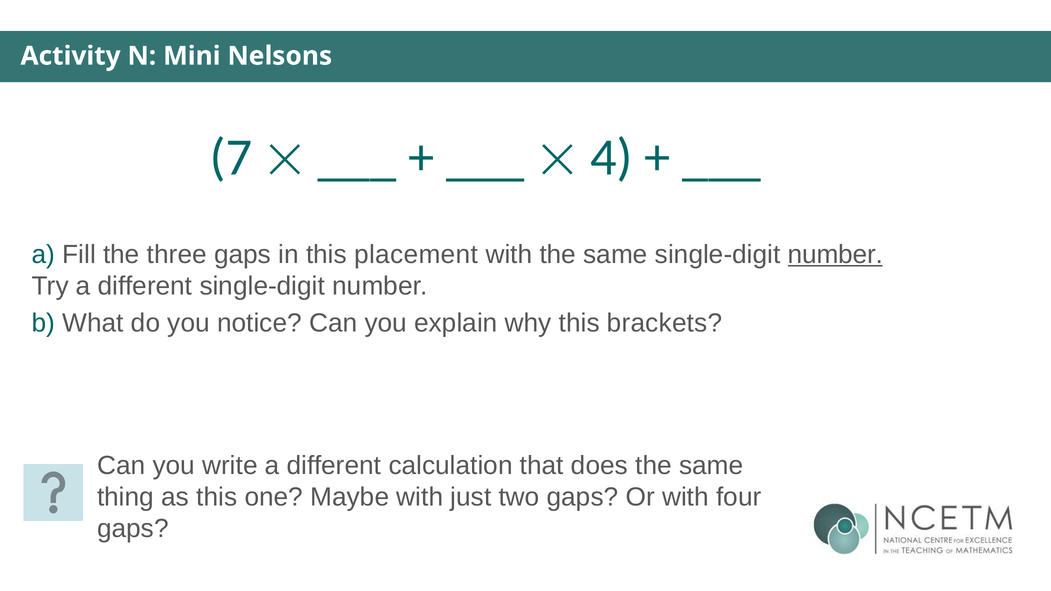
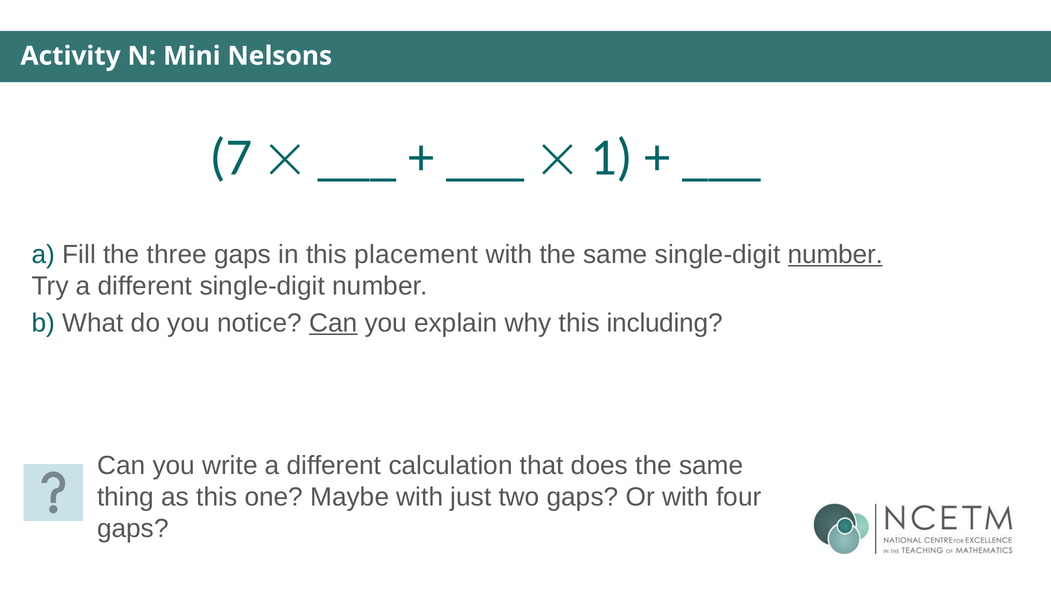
4: 4 -> 1
Can at (333, 323) underline: none -> present
brackets: brackets -> including
